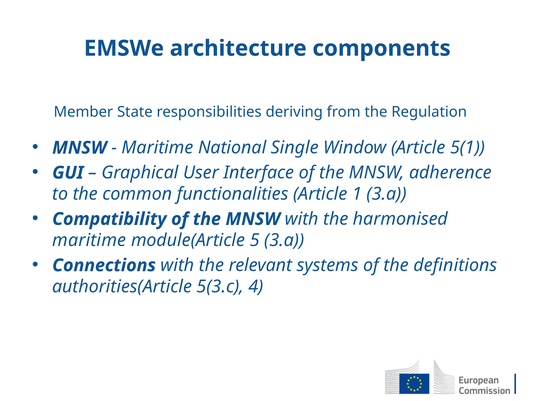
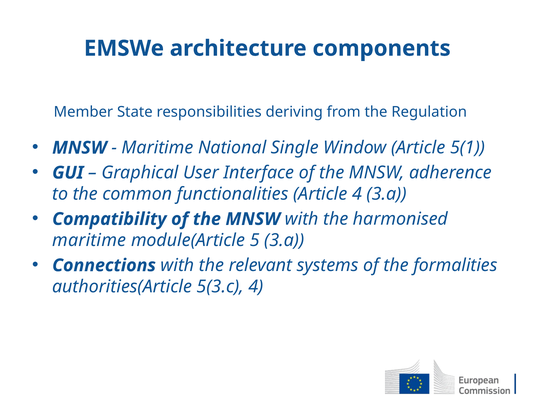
Article 1: 1 -> 4
definitions: definitions -> formalities
